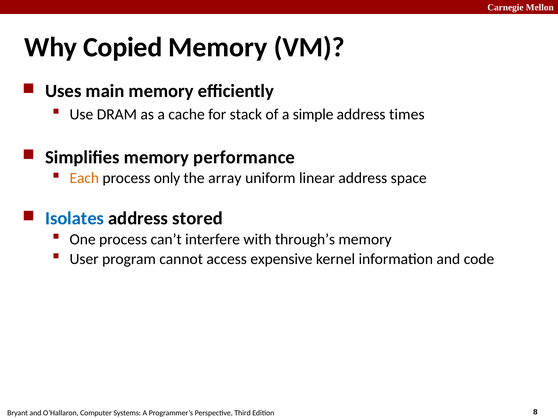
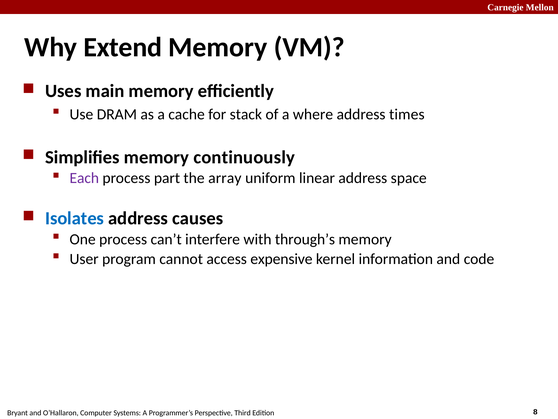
Copied: Copied -> Extend
simple: simple -> where
performance: performance -> continuously
Each colour: orange -> purple
only: only -> part
stored: stored -> causes
